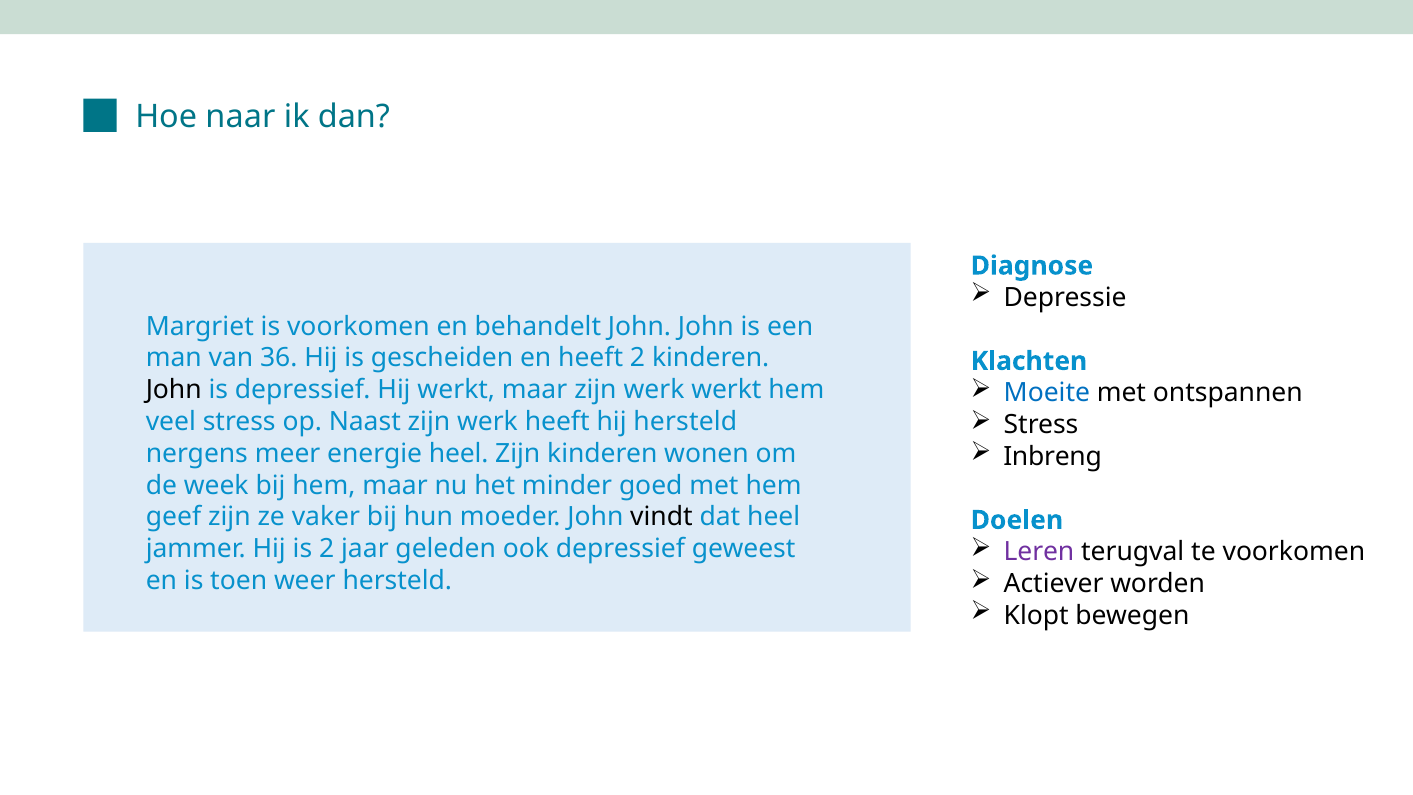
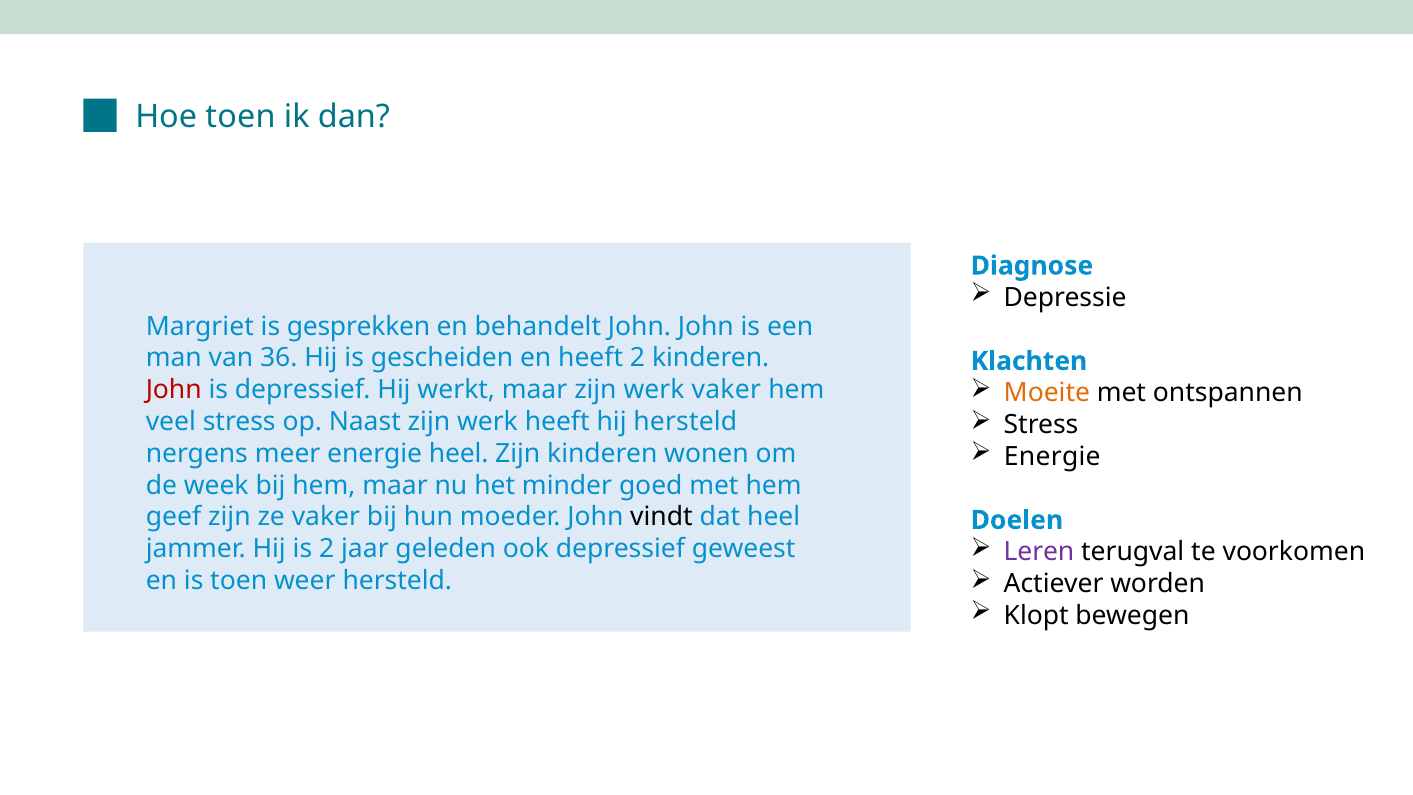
Hoe naar: naar -> toen
is voorkomen: voorkomen -> gesprekken
Moeite colour: blue -> orange
John at (174, 390) colour: black -> red
werk werkt: werkt -> vaker
Inbreng at (1053, 456): Inbreng -> Energie
